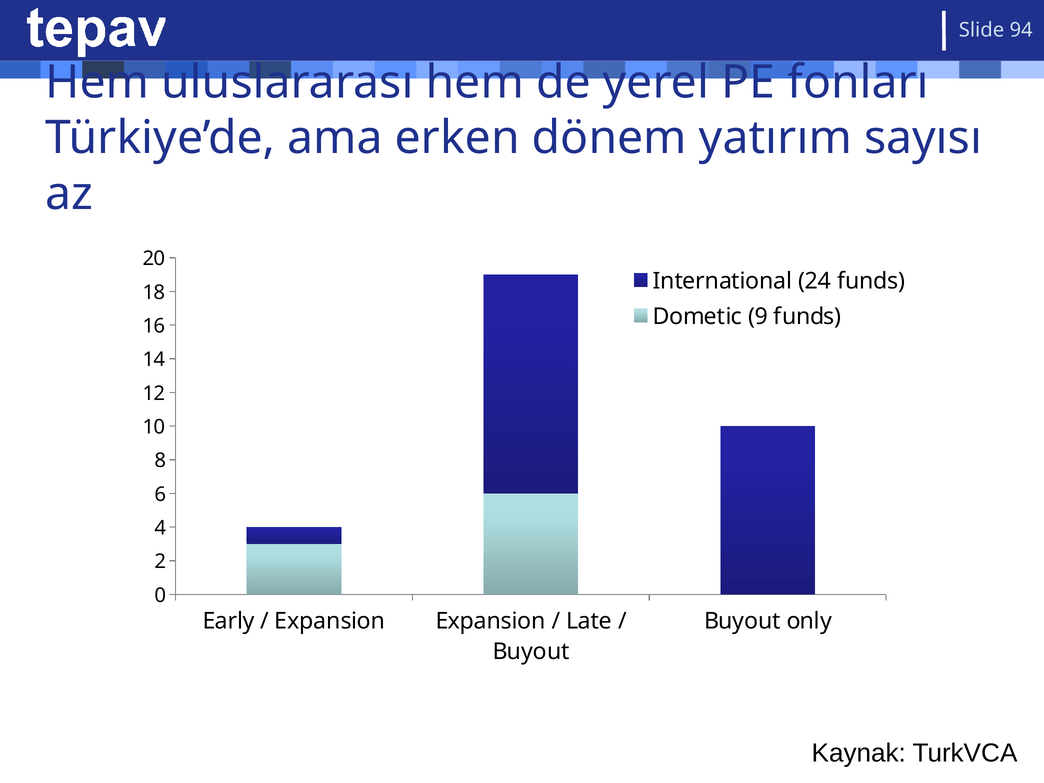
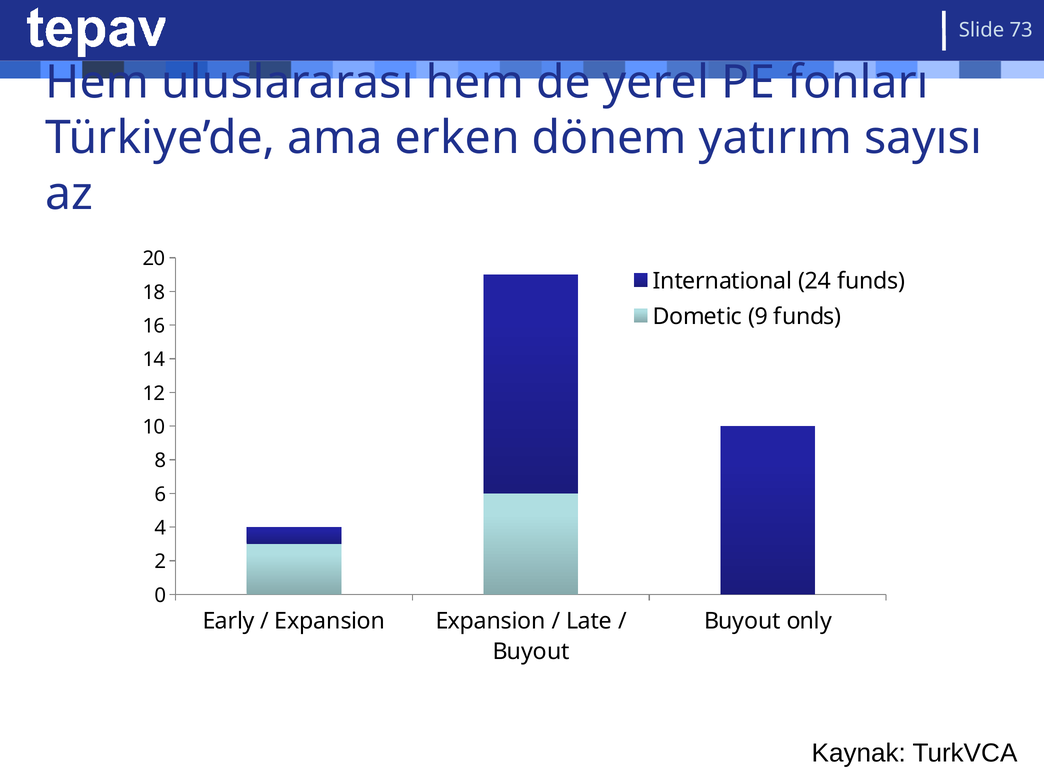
94: 94 -> 73
